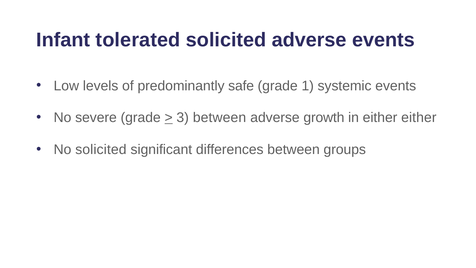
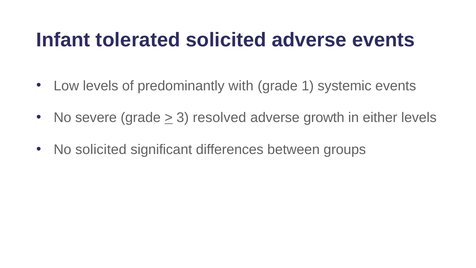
safe: safe -> with
3 between: between -> resolved
either either: either -> levels
